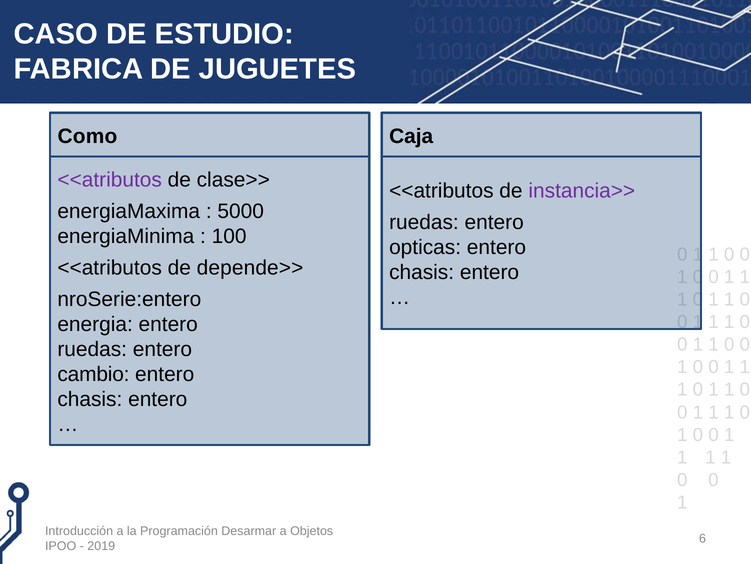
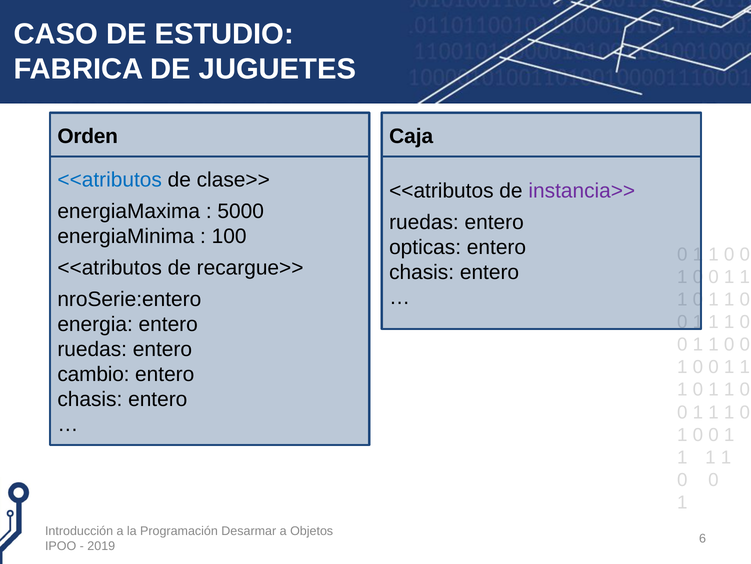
Como: Como -> Orden
<<atributos at (110, 180) colour: purple -> blue
depende>>: depende>> -> recargue>>
